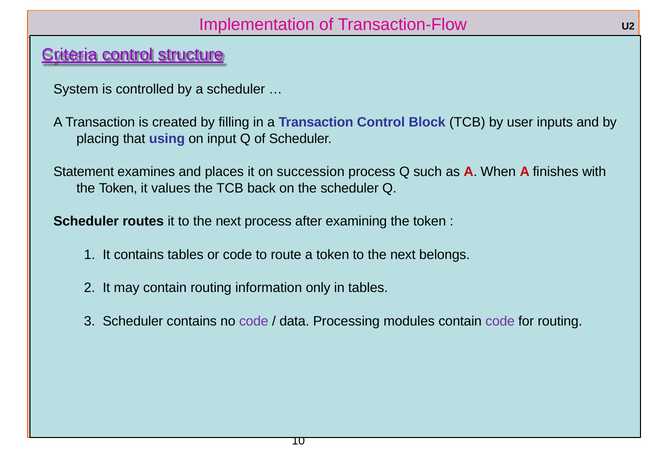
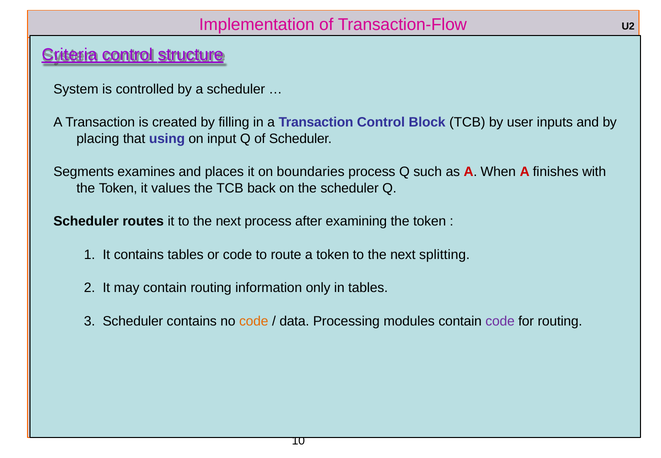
Statement: Statement -> Segments
succession: succession -> boundaries
belongs: belongs -> splitting
code at (254, 321) colour: purple -> orange
